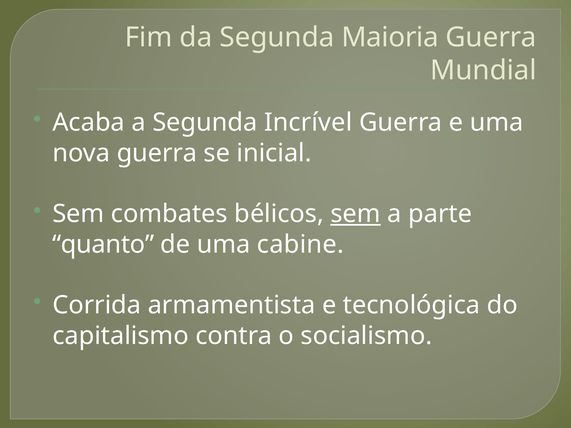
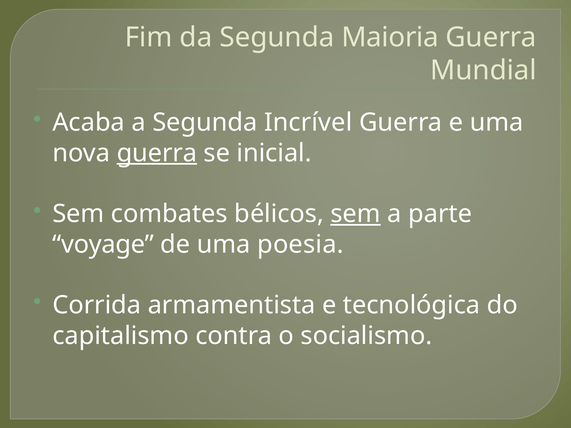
guerra at (157, 153) underline: none -> present
quanto: quanto -> voyage
cabine: cabine -> poesia
